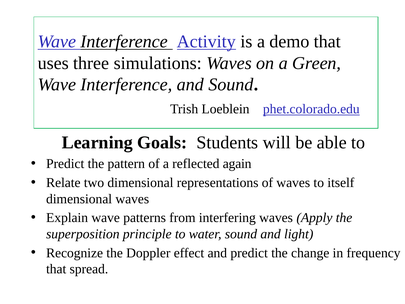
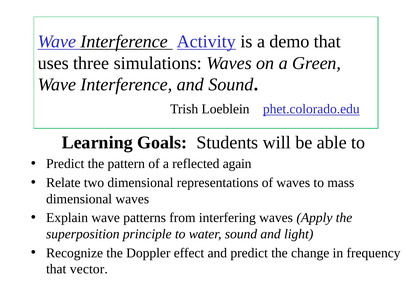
itself: itself -> mass
spread: spread -> vector
